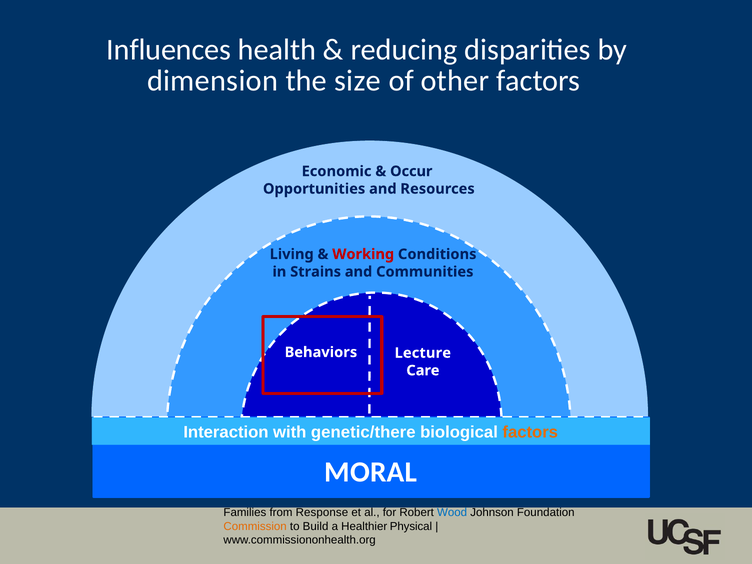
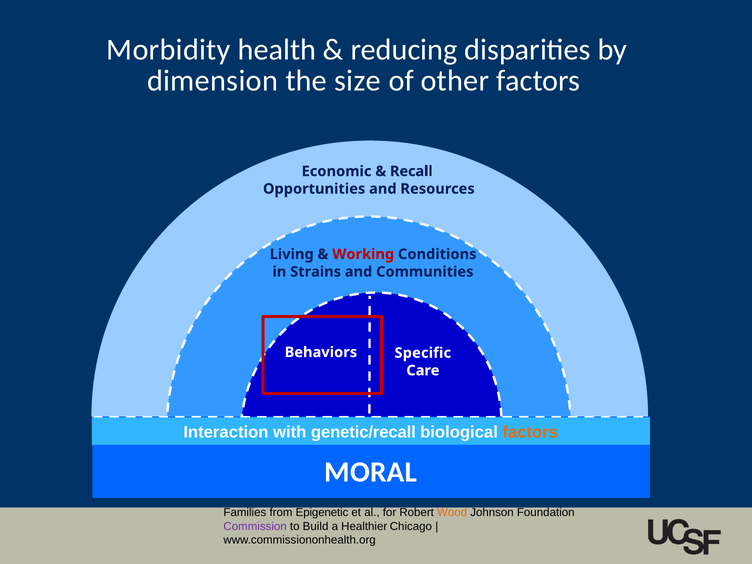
Influences: Influences -> Morbidity
Occur: Occur -> Recall
Lecture: Lecture -> Specific
genetic/there: genetic/there -> genetic/recall
Response: Response -> Epigenetic
Wood colour: blue -> orange
Commission colour: orange -> purple
Physical: Physical -> Chicago
